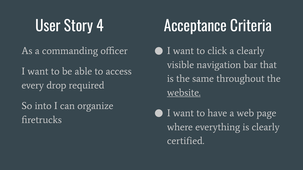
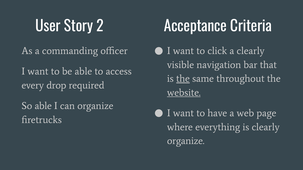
4: 4 -> 2
the at (183, 79) underline: none -> present
So into: into -> able
certified at (186, 141): certified -> organize
